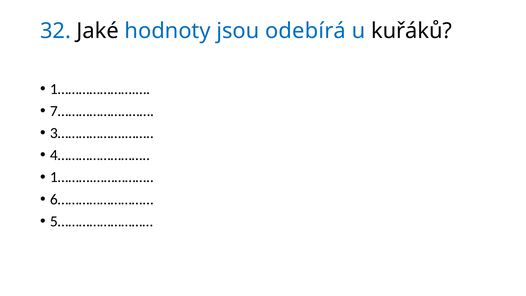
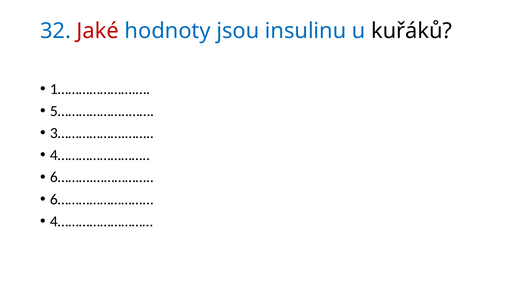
Jaké colour: black -> red
odebírá: odebírá -> insulinu
7………………..……: 7………………..…… -> 5………………..……
1……….……………: 1……….…………… -> 6……….……………
5………………………: 5……………………… -> 4………………………
